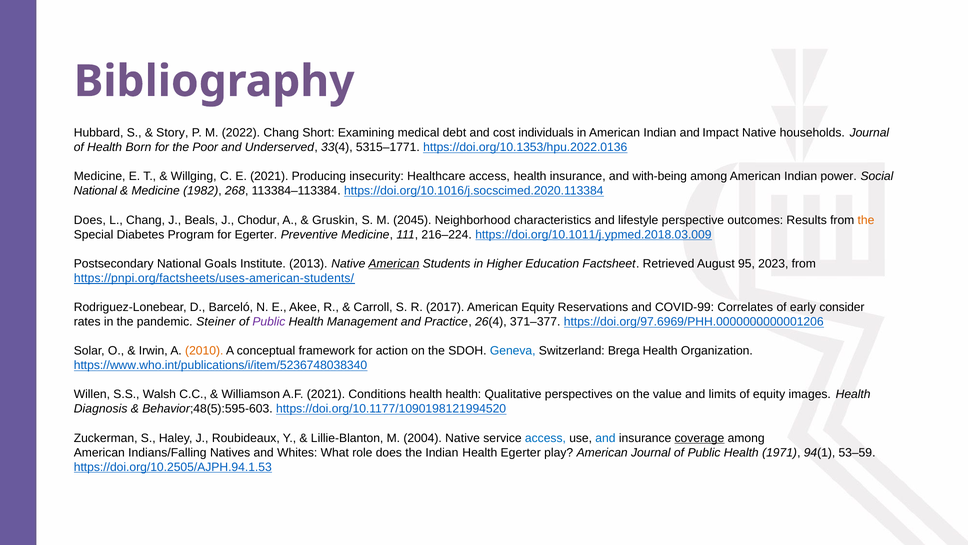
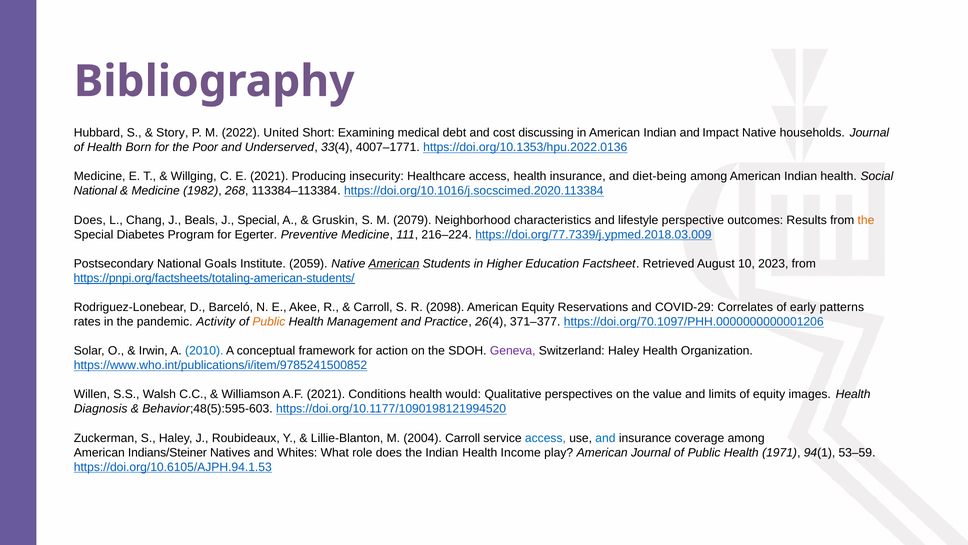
2022 Chang: Chang -> United
individuals: individuals -> discussing
5315–1771: 5315–1771 -> 4007–1771
with-being: with-being -> diet-being
American Indian power: power -> health
J Chodur: Chodur -> Special
2045: 2045 -> 2079
https://doi.org/10.1011/j.ypmed.2018.03.009: https://doi.org/10.1011/j.ypmed.2018.03.009 -> https://doi.org/77.7339/j.ypmed.2018.03.009
2013: 2013 -> 2059
95: 95 -> 10
https://pnpi.org/factsheets/uses-american-students/: https://pnpi.org/factsheets/uses-american-students/ -> https://pnpi.org/factsheets/totaling-american-students/
2017: 2017 -> 2098
COVID-99: COVID-99 -> COVID-29
consider: consider -> patterns
Steiner: Steiner -> Activity
Public at (269, 321) colour: purple -> orange
https://doi.org/97.6969/PHH.0000000000001206: https://doi.org/97.6969/PHH.0000000000001206 -> https://doi.org/70.1097/PHH.0000000000001206
2010 colour: orange -> blue
Geneva colour: blue -> purple
Switzerland Brega: Brega -> Haley
https://www.who.int/publications/i/item/5236748038340: https://www.who.int/publications/i/item/5236748038340 -> https://www.who.int/publications/i/item/9785241500852
health health: health -> would
2004 Native: Native -> Carroll
coverage underline: present -> none
Indians/Falling: Indians/Falling -> Indians/Steiner
Health Egerter: Egerter -> Income
https://doi.org/10.2505/AJPH.94.1.53: https://doi.org/10.2505/AJPH.94.1.53 -> https://doi.org/10.6105/AJPH.94.1.53
